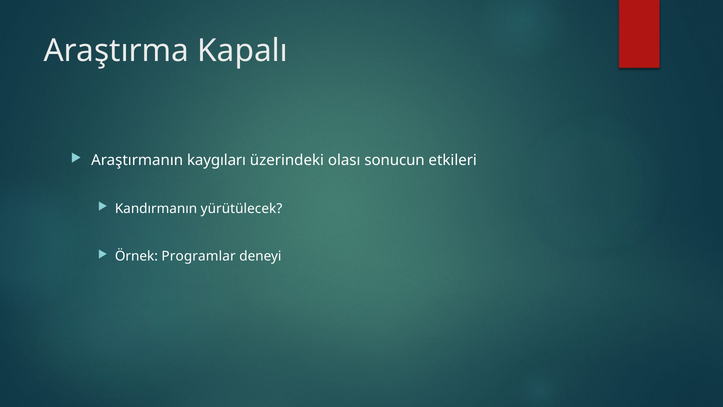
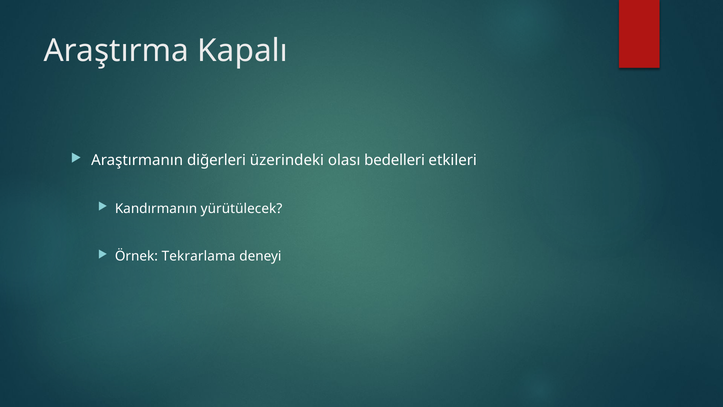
kaygıları: kaygıları -> diğerleri
sonucun: sonucun -> bedelleri
Programlar: Programlar -> Tekrarlama
